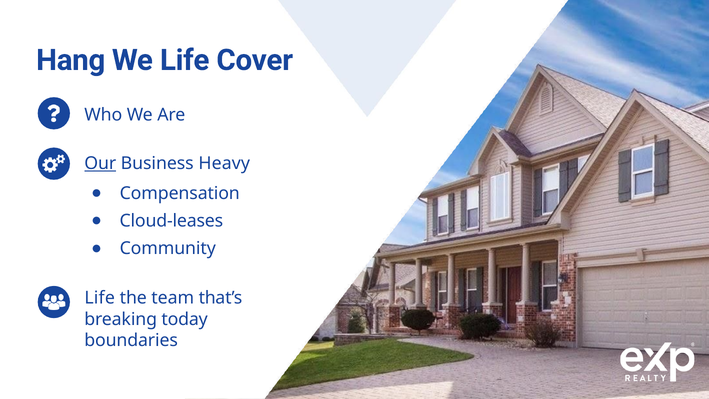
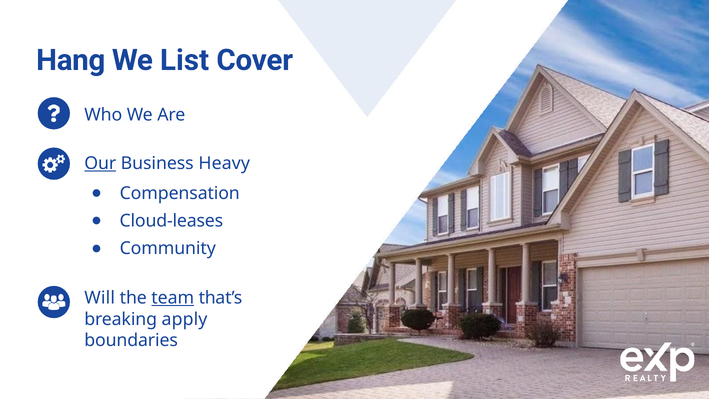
We Life: Life -> List
Life at (100, 298): Life -> Will
team underline: none -> present
today: today -> apply
